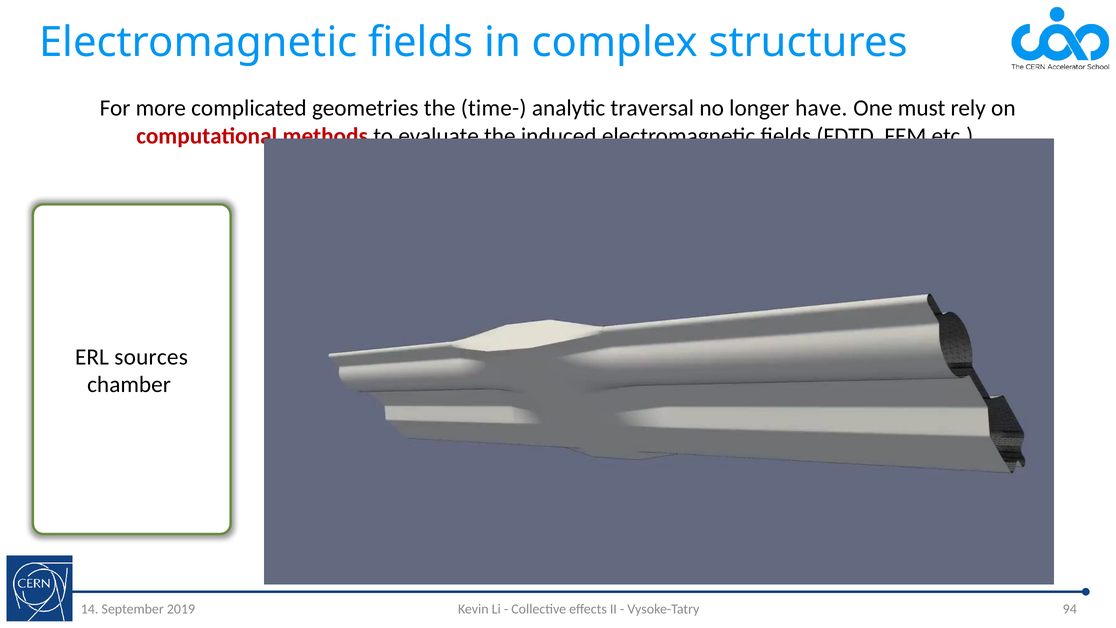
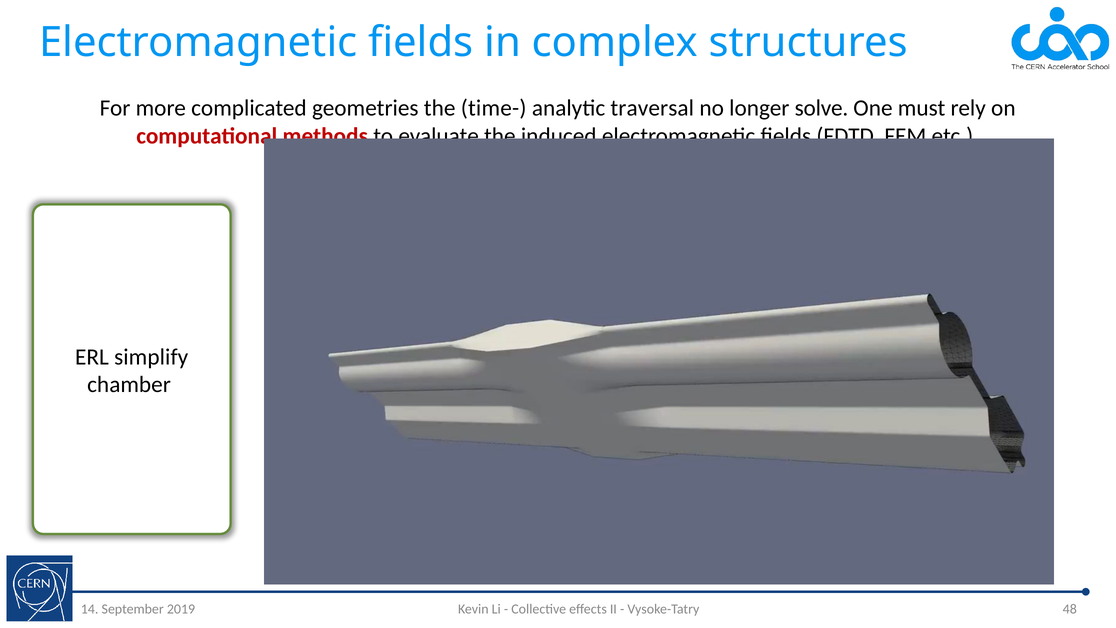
have: have -> solve
sources: sources -> simplify
94: 94 -> 48
